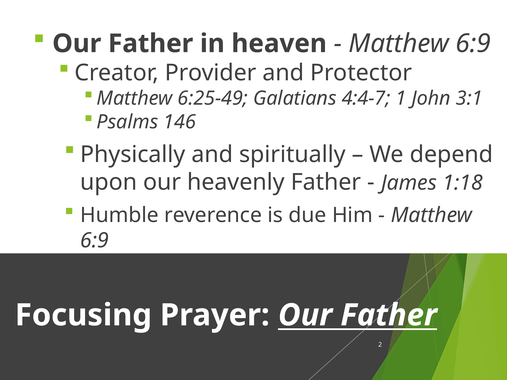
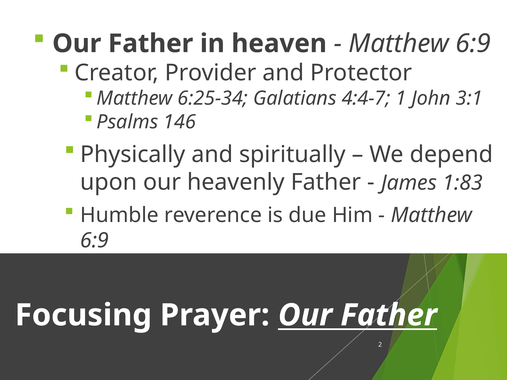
6:25-49: 6:25-49 -> 6:25-34
1:18: 1:18 -> 1:83
